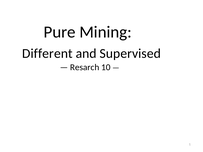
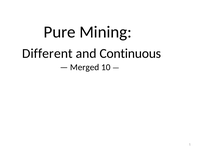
Supervised: Supervised -> Continuous
Resarch: Resarch -> Merged
